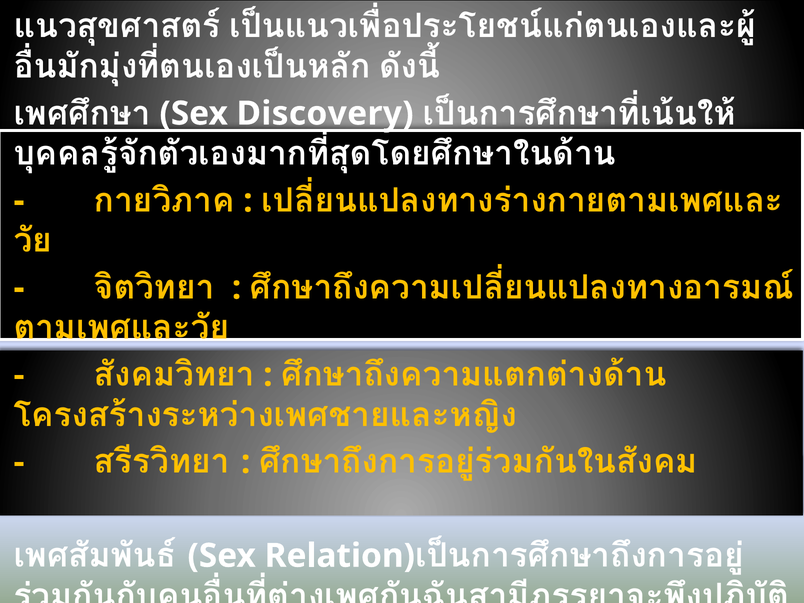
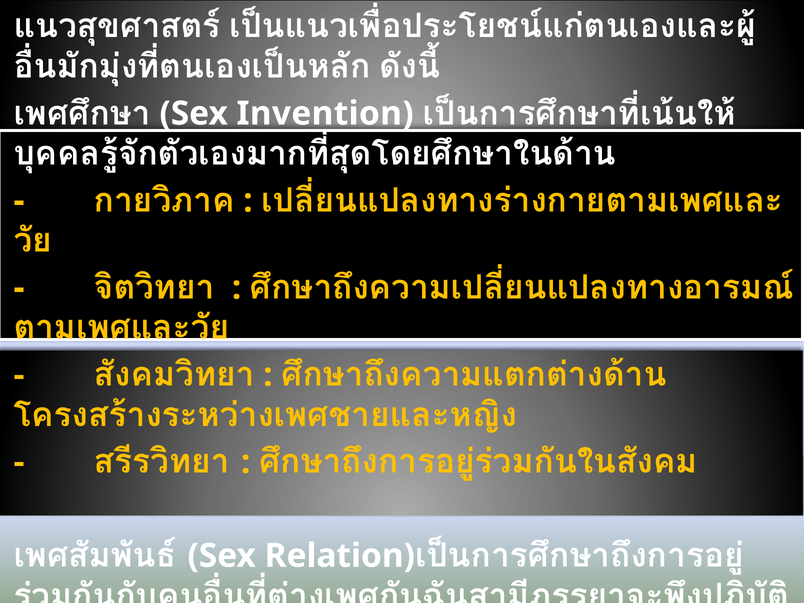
Discovery: Discovery -> Invention
